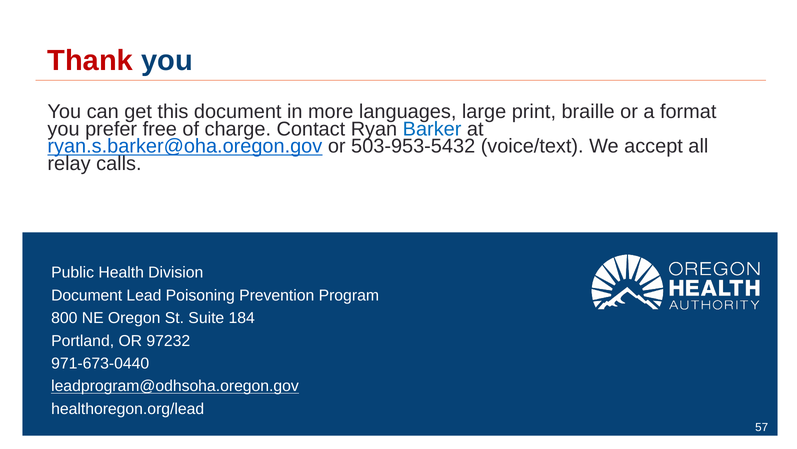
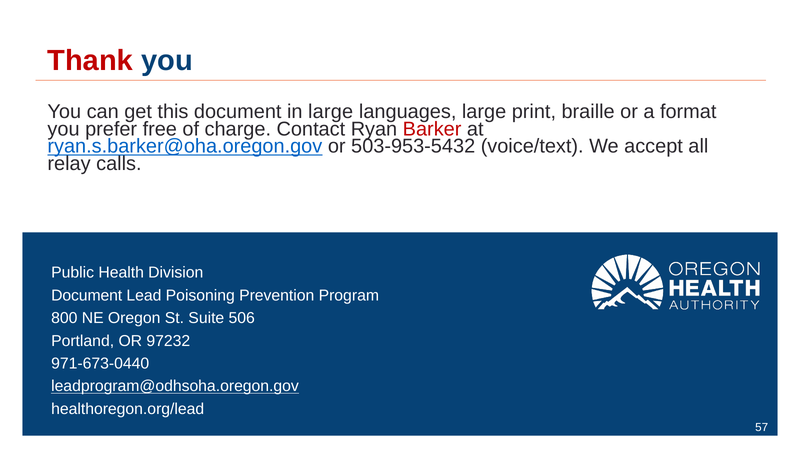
in more: more -> large
Barker colour: blue -> red
184: 184 -> 506
